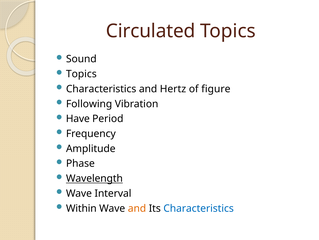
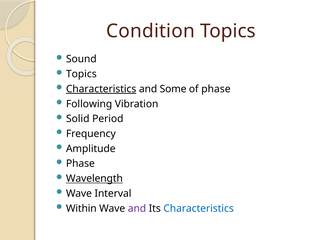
Circulated: Circulated -> Condition
Characteristics at (101, 89) underline: none -> present
Hertz: Hertz -> Some
of figure: figure -> phase
Have: Have -> Solid
and at (137, 208) colour: orange -> purple
